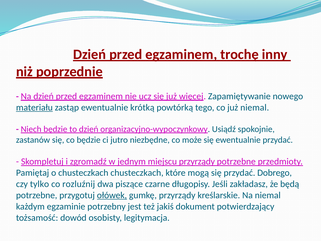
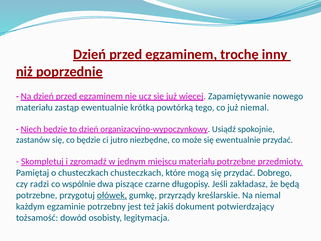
materiału at (34, 107) underline: present -> none
miejscu przyrządy: przyrządy -> materiału
tylko: tylko -> radzi
rozluźnij: rozluźnij -> wspólnie
